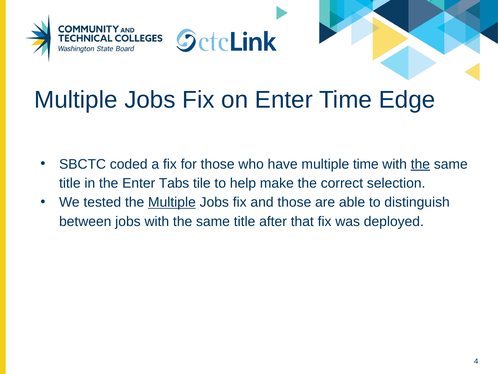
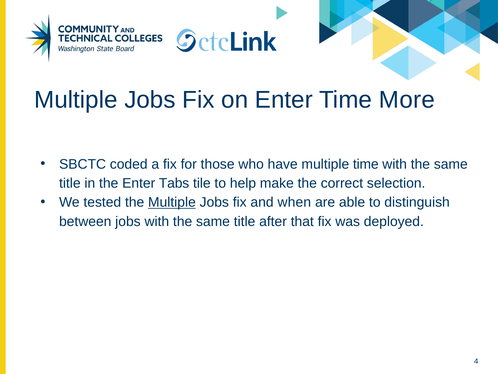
Edge: Edge -> More
the at (420, 164) underline: present -> none
and those: those -> when
